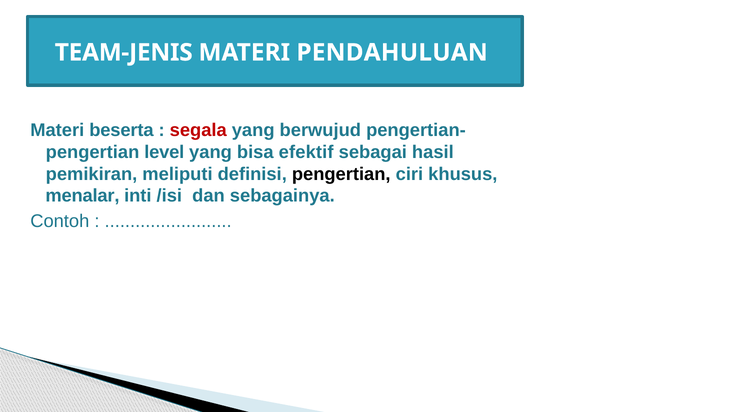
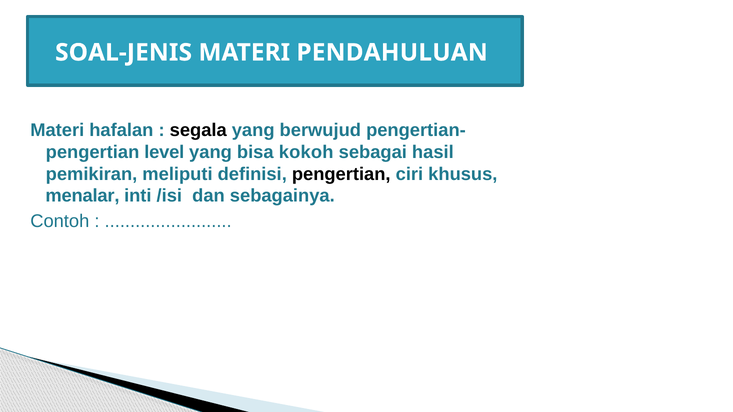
TEAM-JENIS: TEAM-JENIS -> SOAL-JENIS
beserta: beserta -> hafalan
segala colour: red -> black
efektif: efektif -> kokoh
